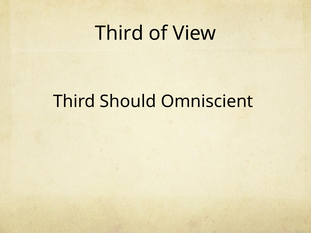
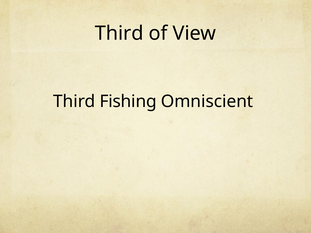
Should: Should -> Fishing
